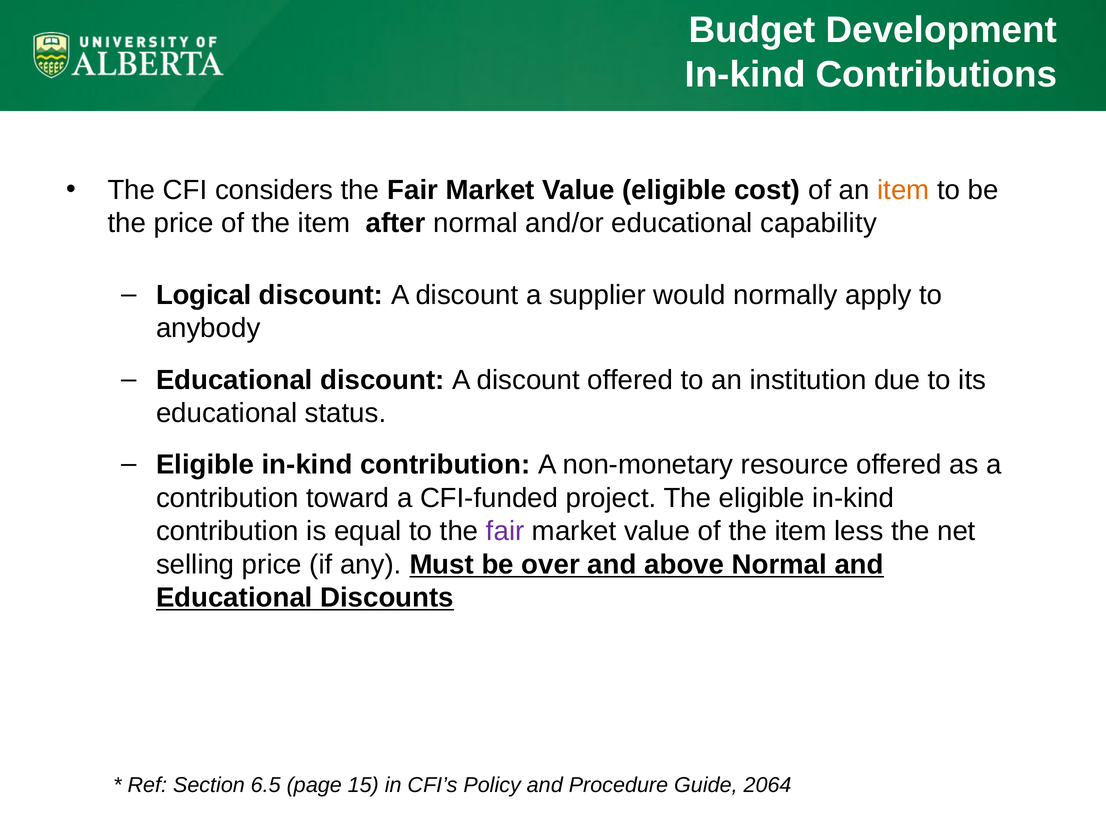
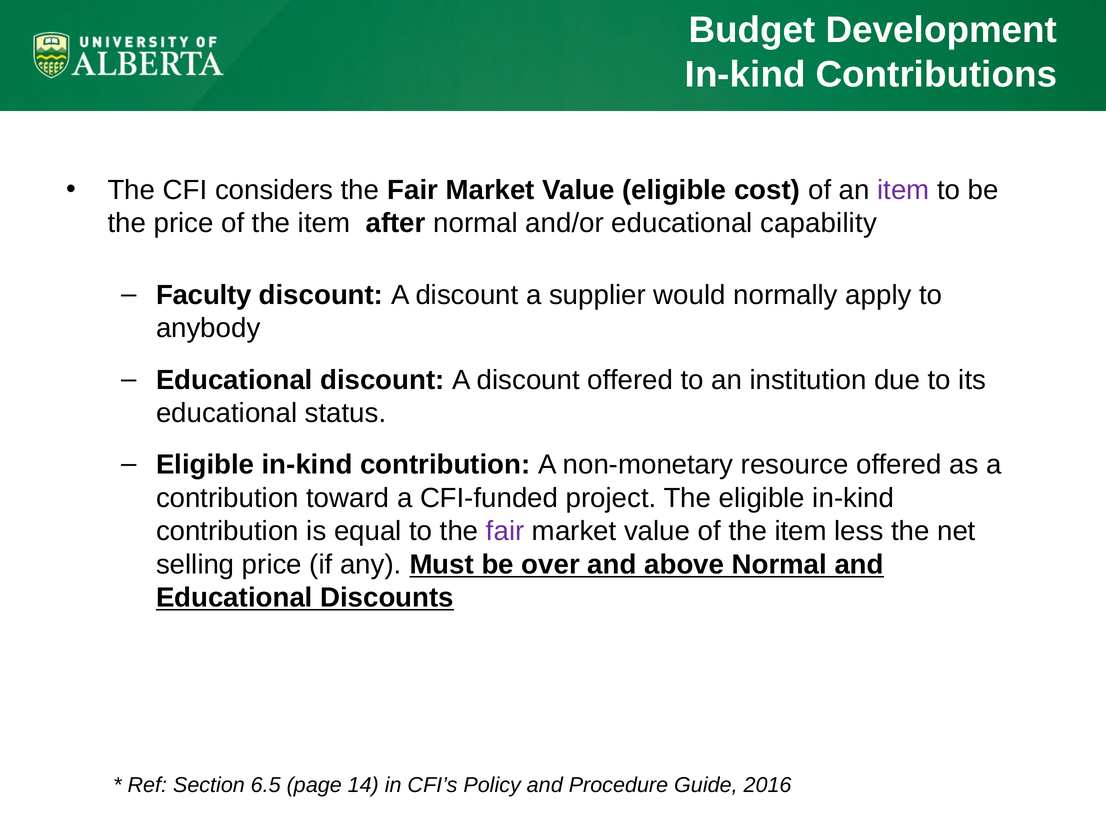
item at (903, 190) colour: orange -> purple
Logical: Logical -> Faculty
15: 15 -> 14
2064: 2064 -> 2016
